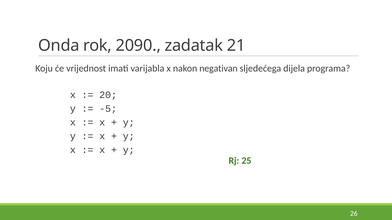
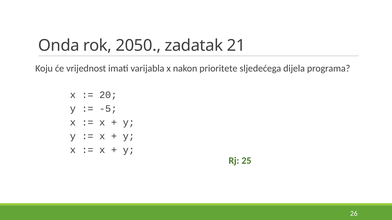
2090: 2090 -> 2050
negativan: negativan -> prioritete
